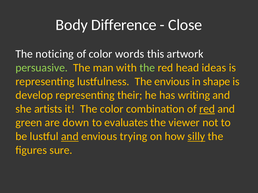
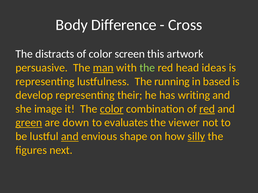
Close: Close -> Cross
noticing: noticing -> distracts
words: words -> screen
persuasive colour: light green -> yellow
man underline: none -> present
The envious: envious -> running
shape: shape -> based
artists: artists -> image
color at (112, 109) underline: none -> present
green underline: none -> present
trying: trying -> shape
sure: sure -> next
